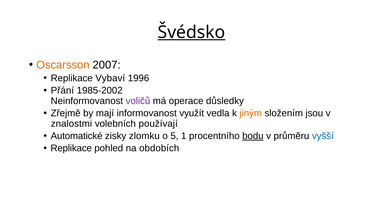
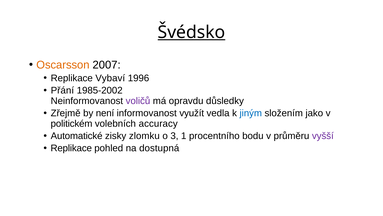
operace: operace -> opravdu
mají: mají -> není
jiným colour: orange -> blue
jsou: jsou -> jako
znalostmi: znalostmi -> politickém
používají: používají -> accuracy
5: 5 -> 3
bodu underline: present -> none
vyšší colour: blue -> purple
obdobích: obdobích -> dostupná
